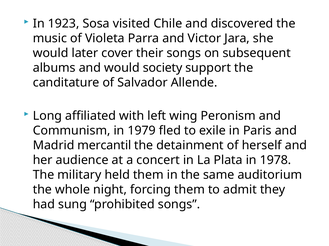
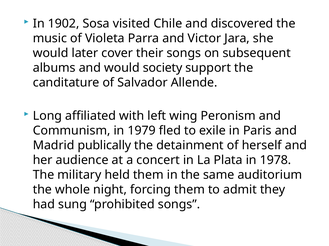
1923: 1923 -> 1902
mercantil: mercantil -> publically
